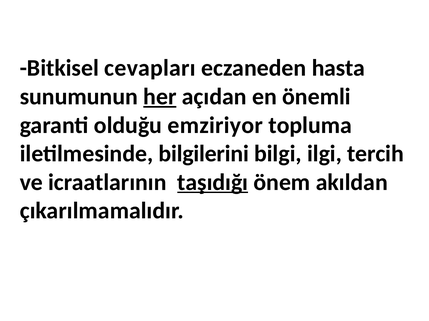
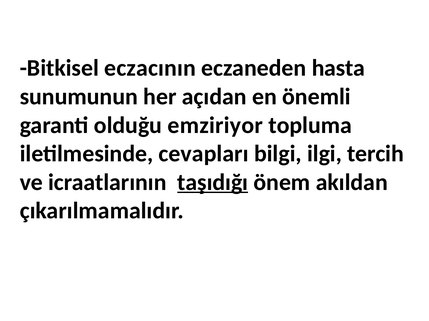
cevapları: cevapları -> eczacının
her underline: present -> none
bilgilerini: bilgilerini -> cevapları
